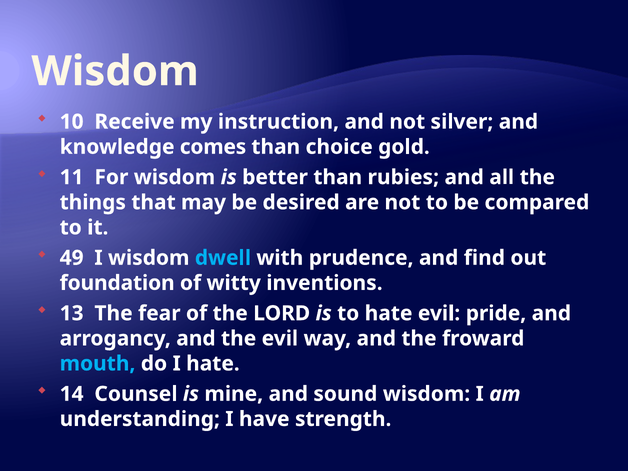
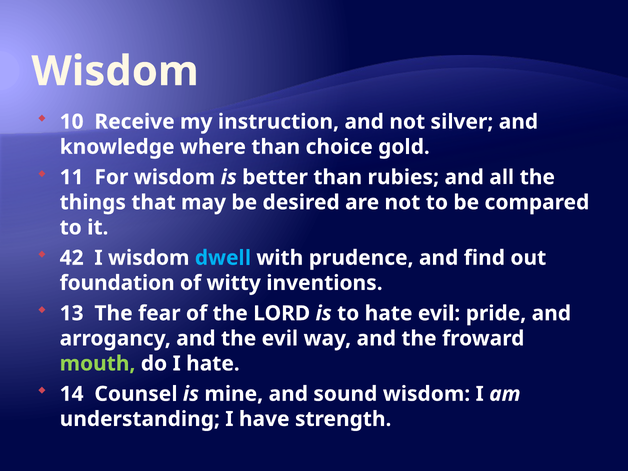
comes: comes -> where
49: 49 -> 42
mouth colour: light blue -> light green
